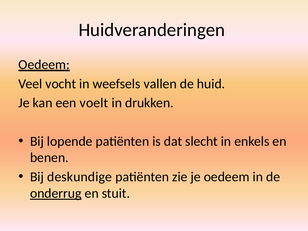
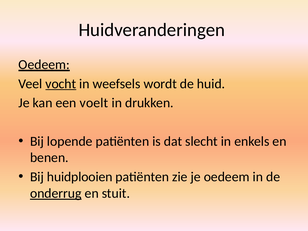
vocht underline: none -> present
vallen: vallen -> wordt
deskundige: deskundige -> huidplooien
